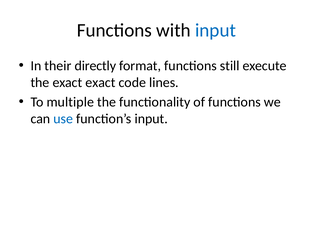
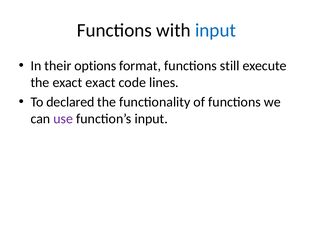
directly: directly -> options
multiple: multiple -> declared
use colour: blue -> purple
